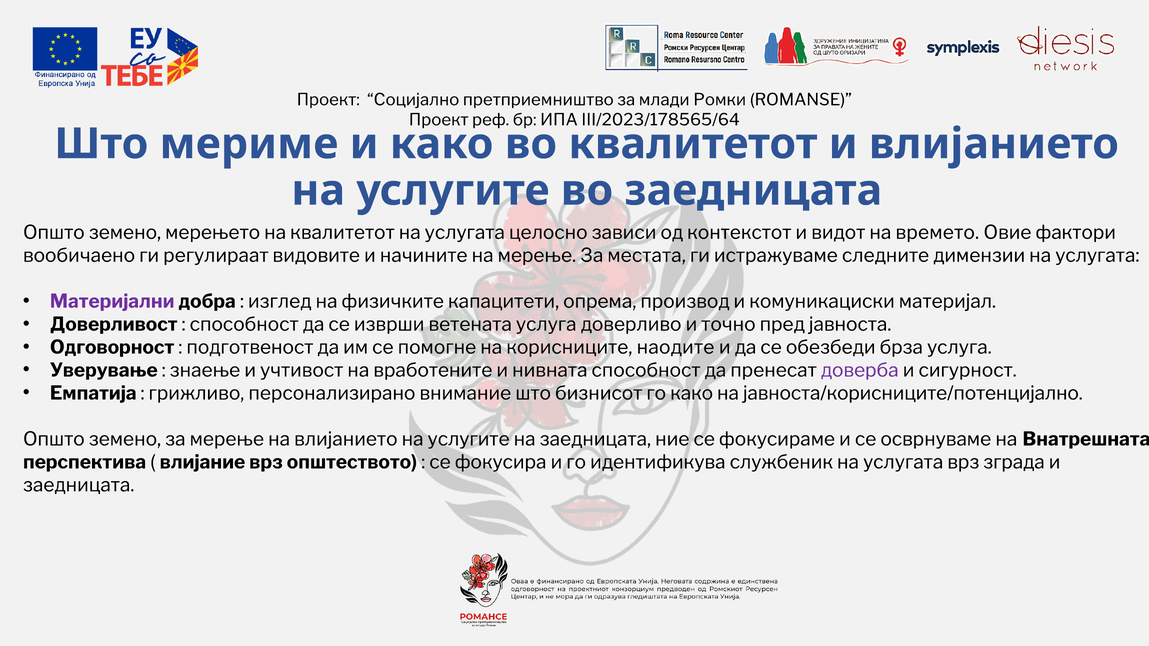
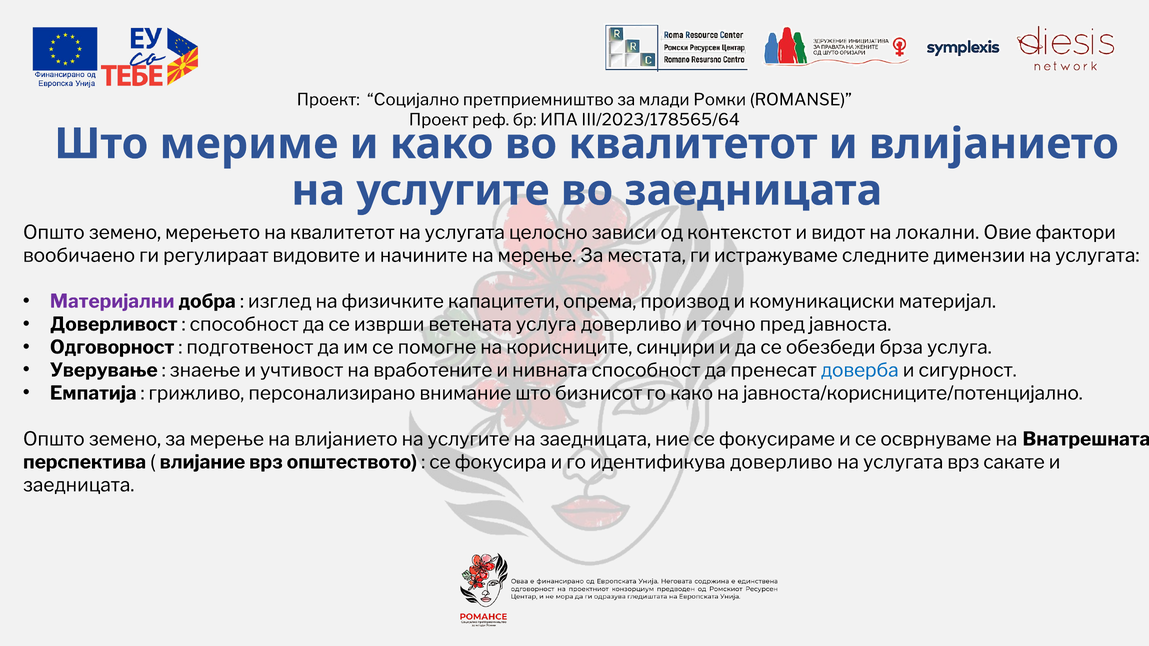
времето: времето -> локални
наодите: наодите -> синџири
доверба colour: purple -> blue
идентификува службеник: службеник -> доверливо
зграда: зграда -> сакате
